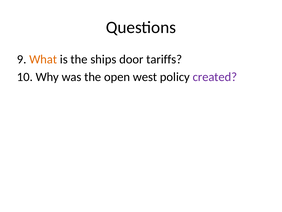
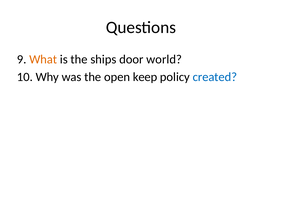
tariffs: tariffs -> world
west: west -> keep
created colour: purple -> blue
